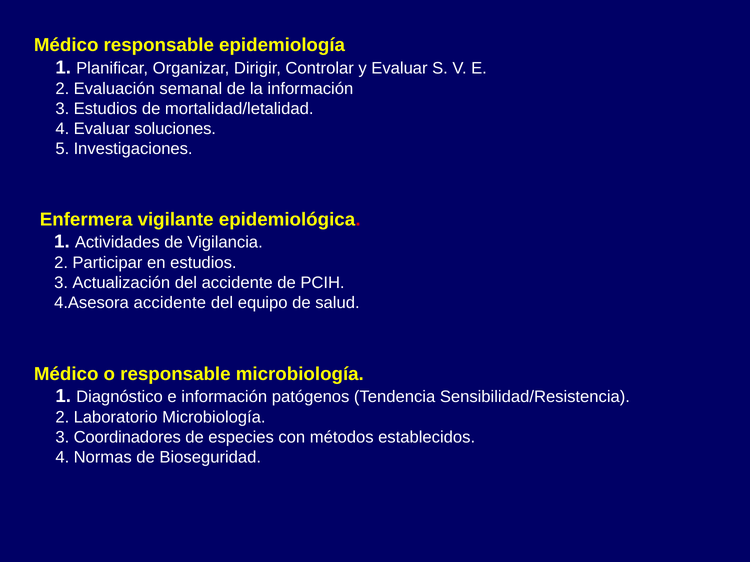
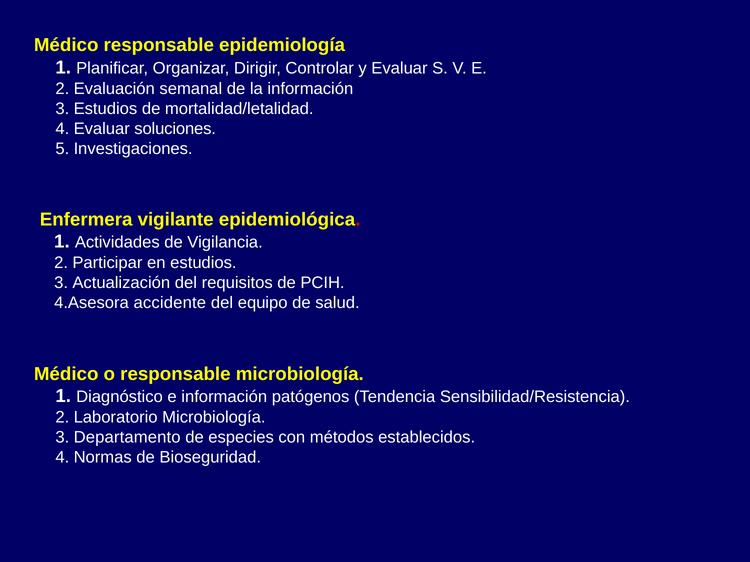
del accidente: accidente -> requisitos
Coordinadores: Coordinadores -> Departamento
